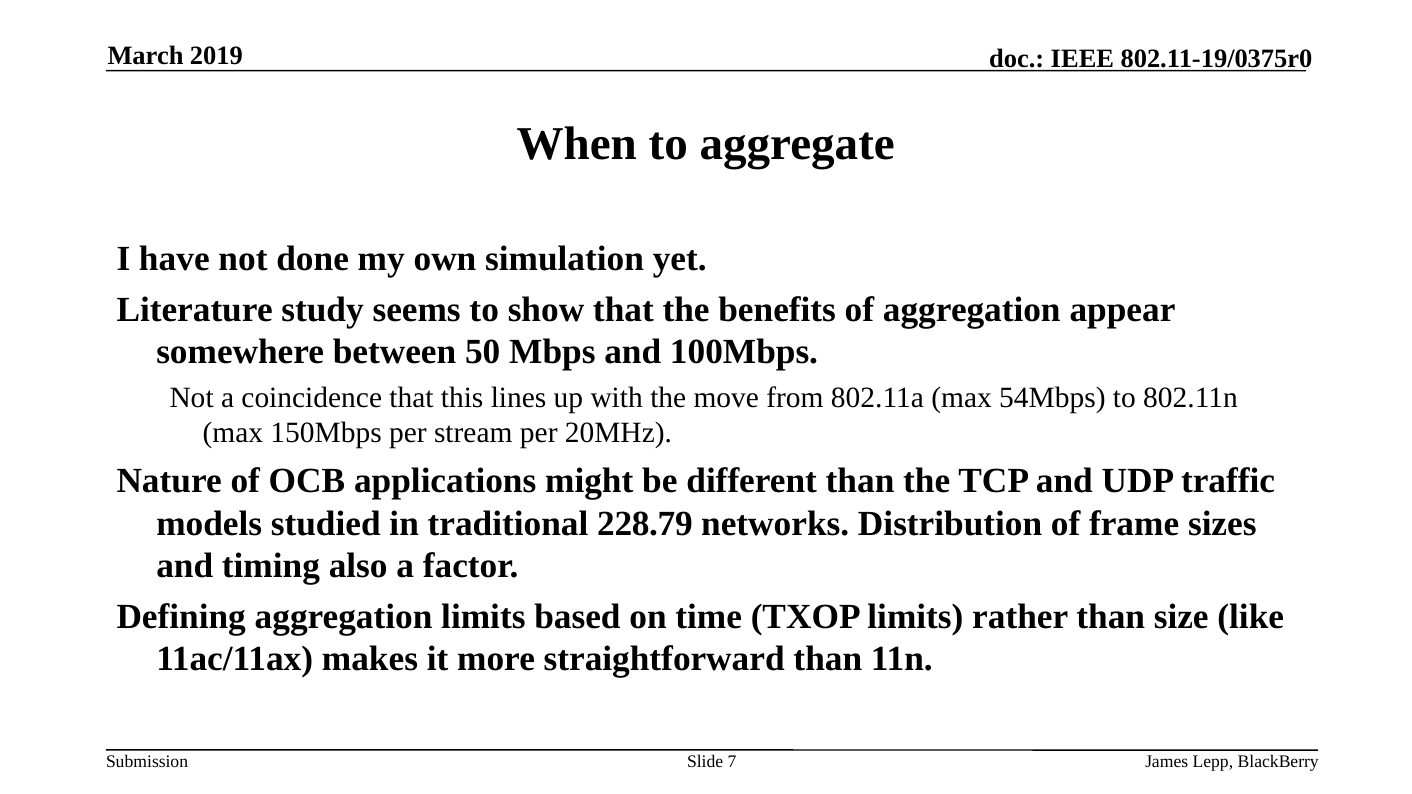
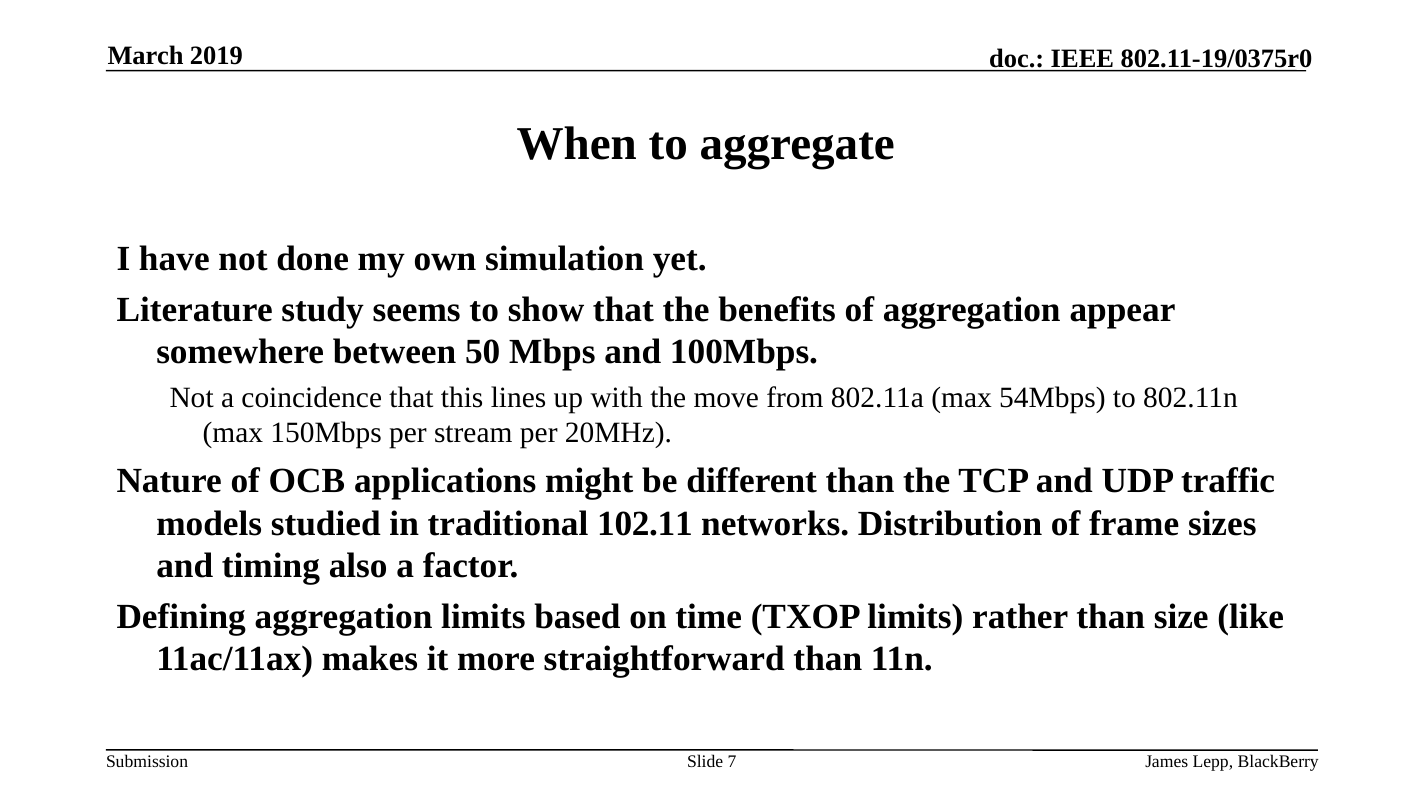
228.79: 228.79 -> 102.11
